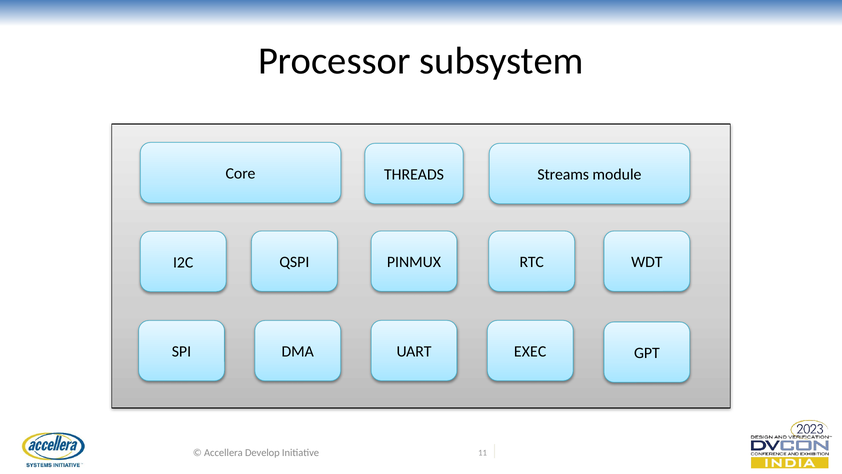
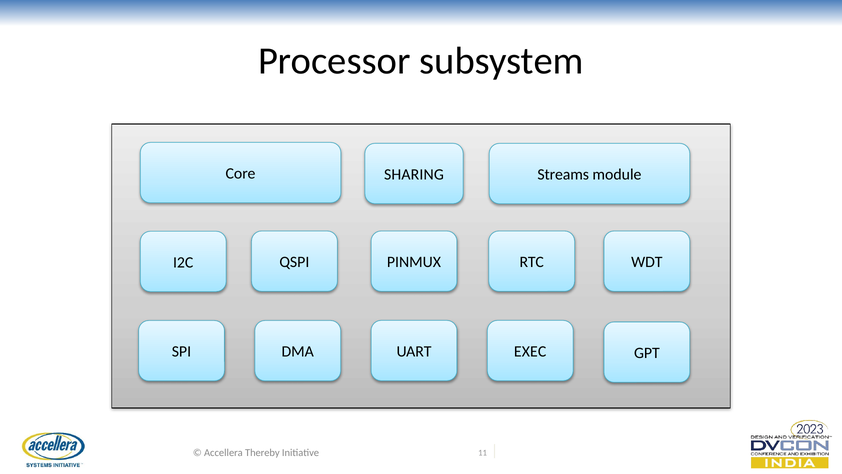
THREADS: THREADS -> SHARING
Develop: Develop -> Thereby
